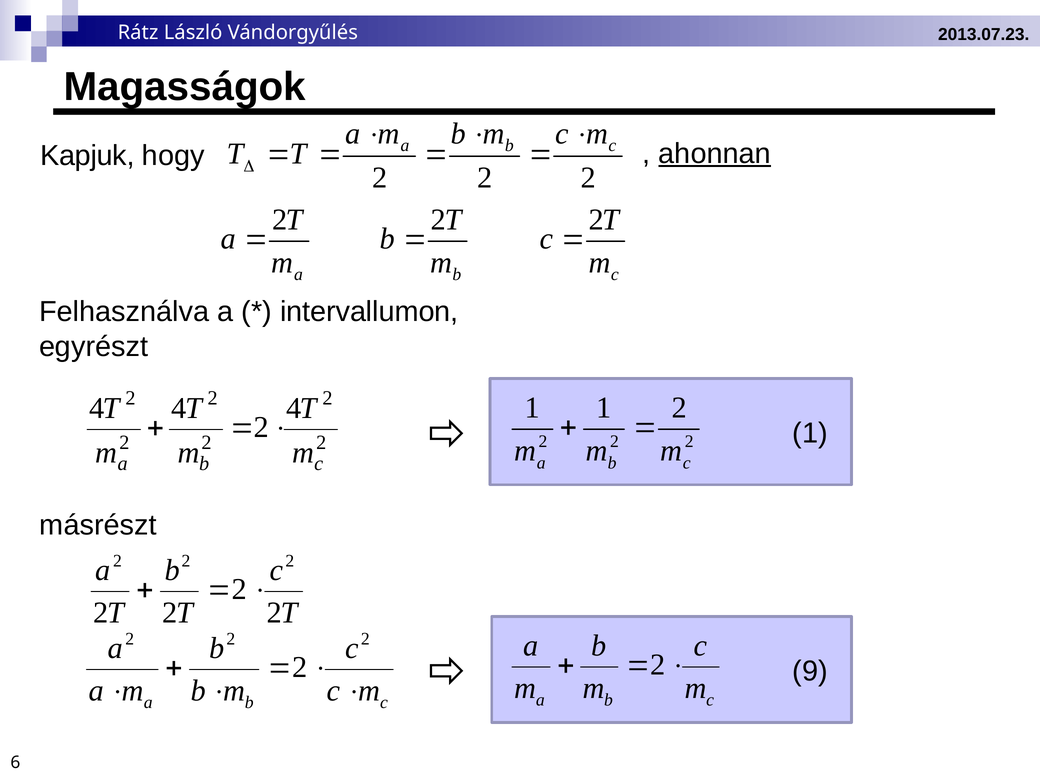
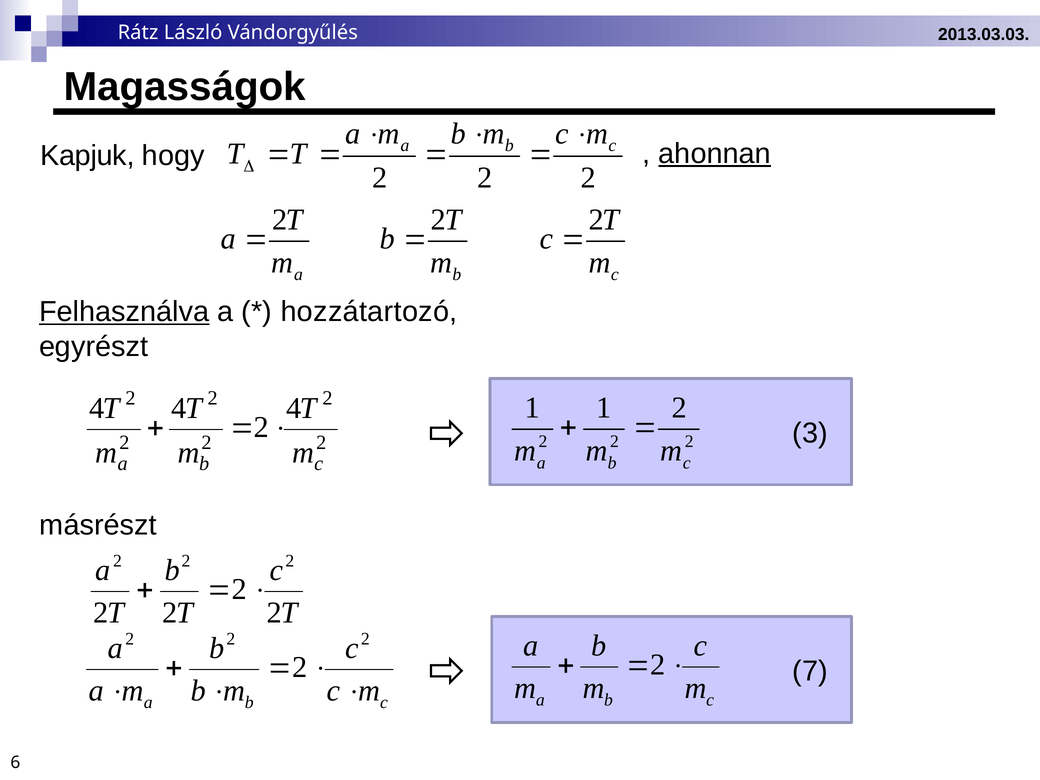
2013.07.23: 2013.07.23 -> 2013.03.03
Felhasználva underline: none -> present
intervallumon: intervallumon -> hozzátartozó
1 at (810, 433): 1 -> 3
9: 9 -> 7
